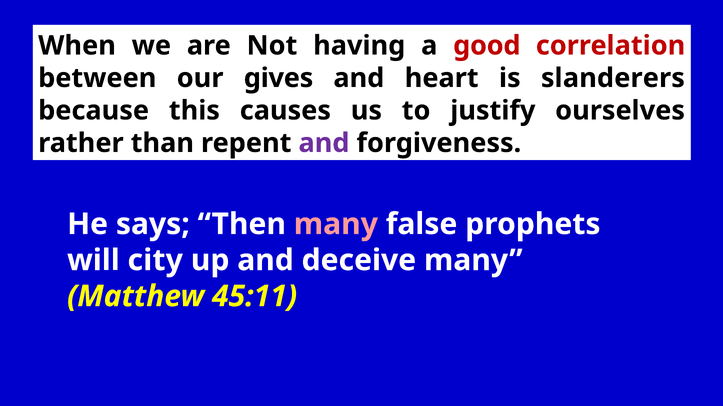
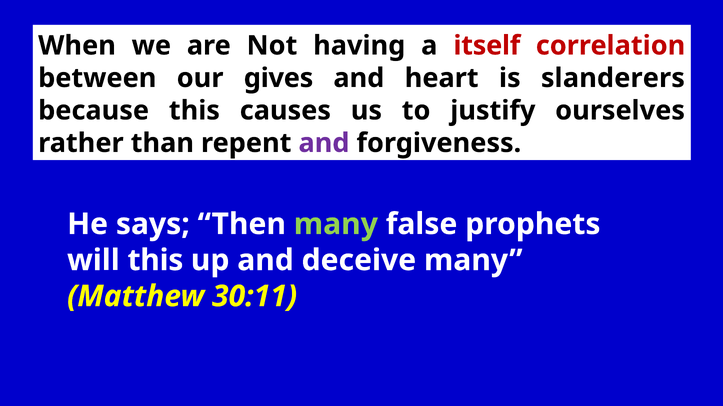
good: good -> itself
many at (336, 225) colour: pink -> light green
will city: city -> this
45:11: 45:11 -> 30:11
